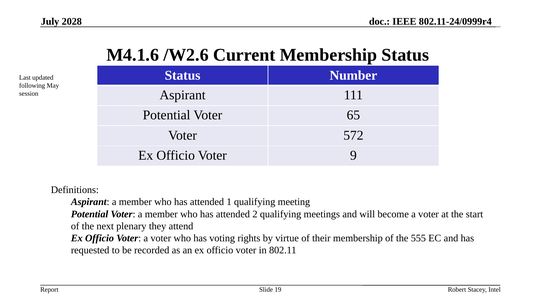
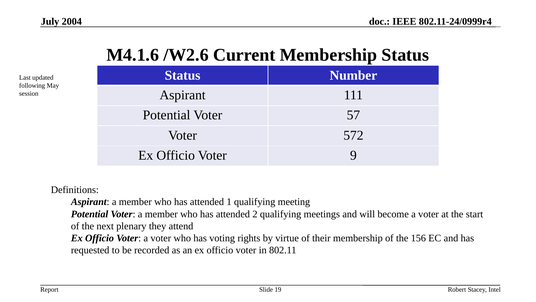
2028: 2028 -> 2004
65: 65 -> 57
555: 555 -> 156
